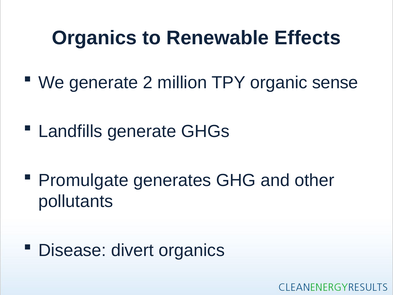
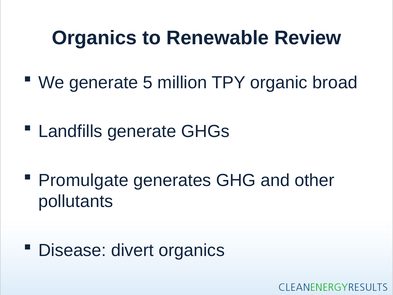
Effects: Effects -> Review
2: 2 -> 5
sense: sense -> broad
